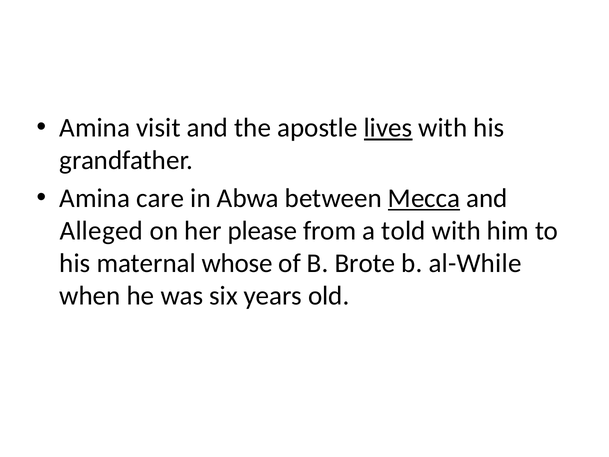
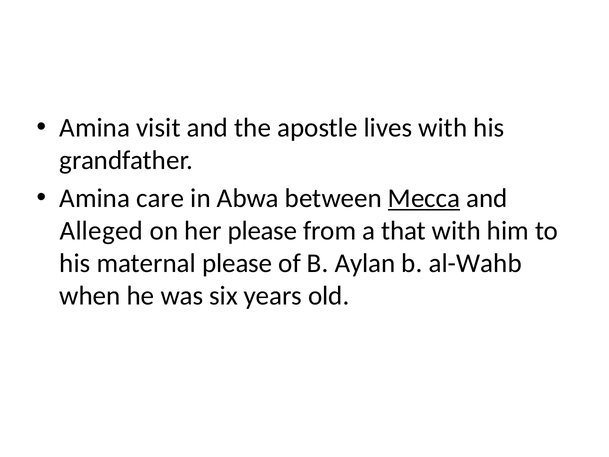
lives underline: present -> none
told: told -> that
maternal whose: whose -> please
Brote: Brote -> Aylan
al-While: al-While -> al-Wahb
